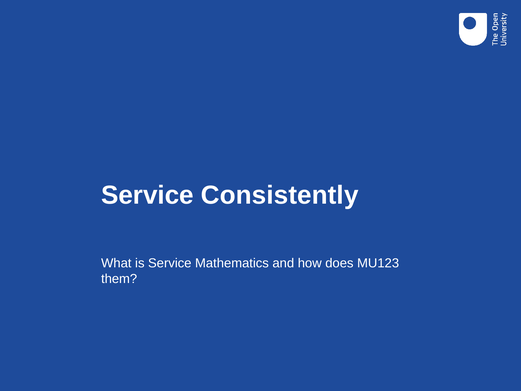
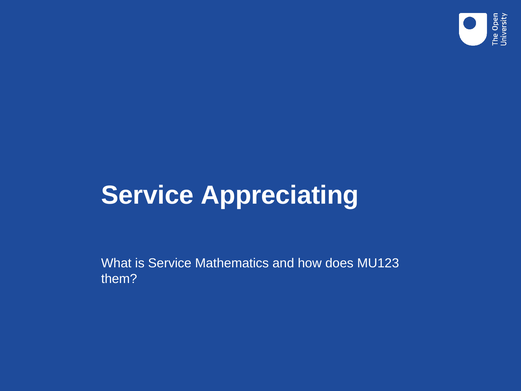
Consistently: Consistently -> Appreciating
